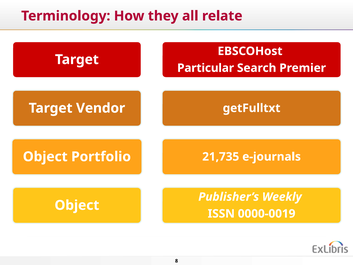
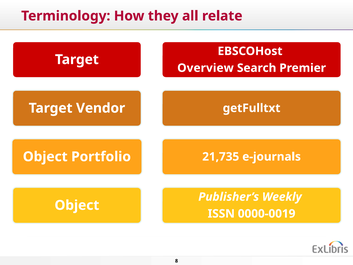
Particular: Particular -> Overview
